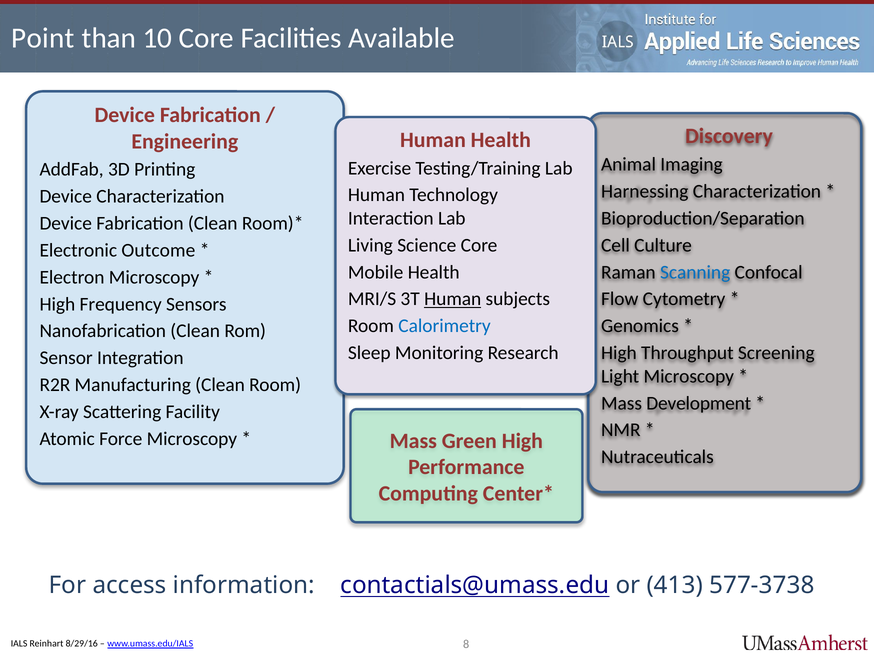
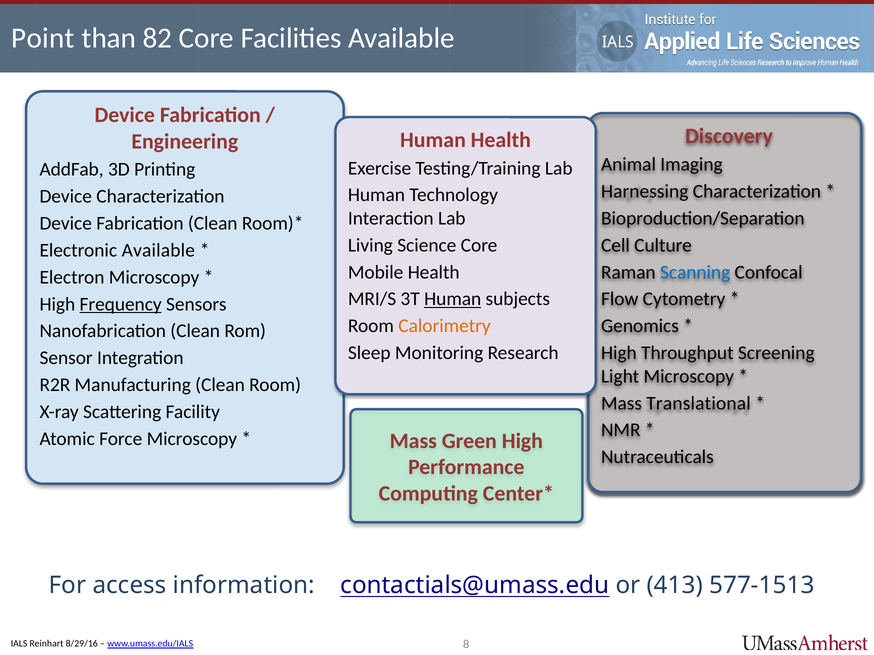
10: 10 -> 82
Electronic Outcome: Outcome -> Available
Frequency underline: none -> present
Calorimetry colour: blue -> orange
Development: Development -> Translational
577-3738: 577-3738 -> 577-1513
